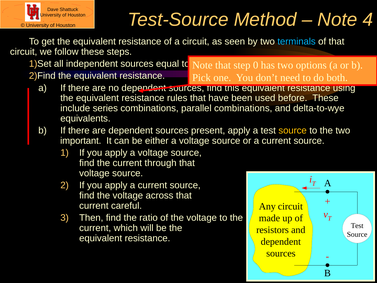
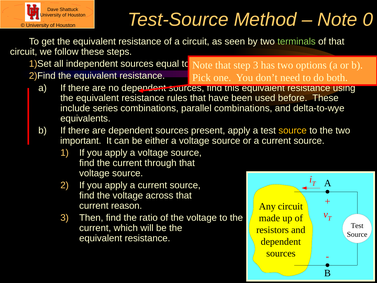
4: 4 -> 0
terminals colour: light blue -> light green
step 0: 0 -> 3
careful: careful -> reason
